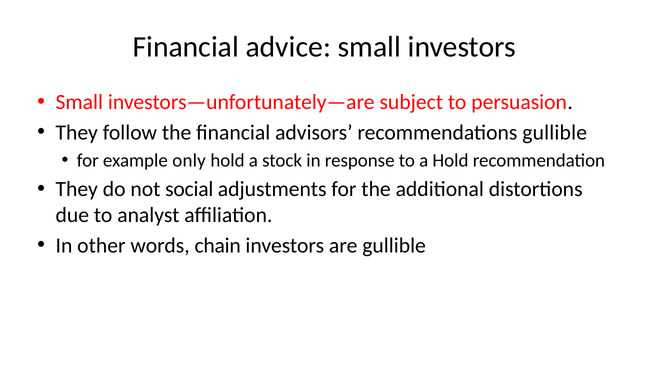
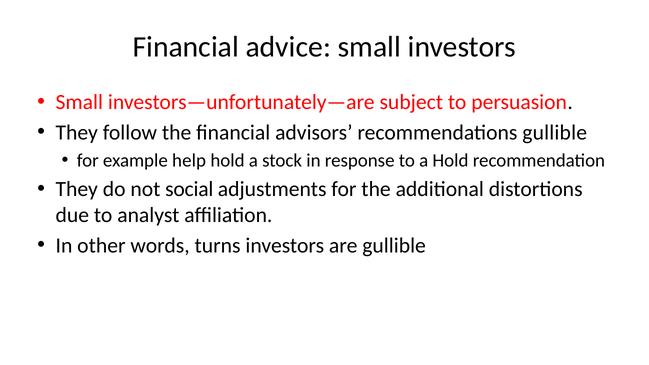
only: only -> help
chain: chain -> turns
